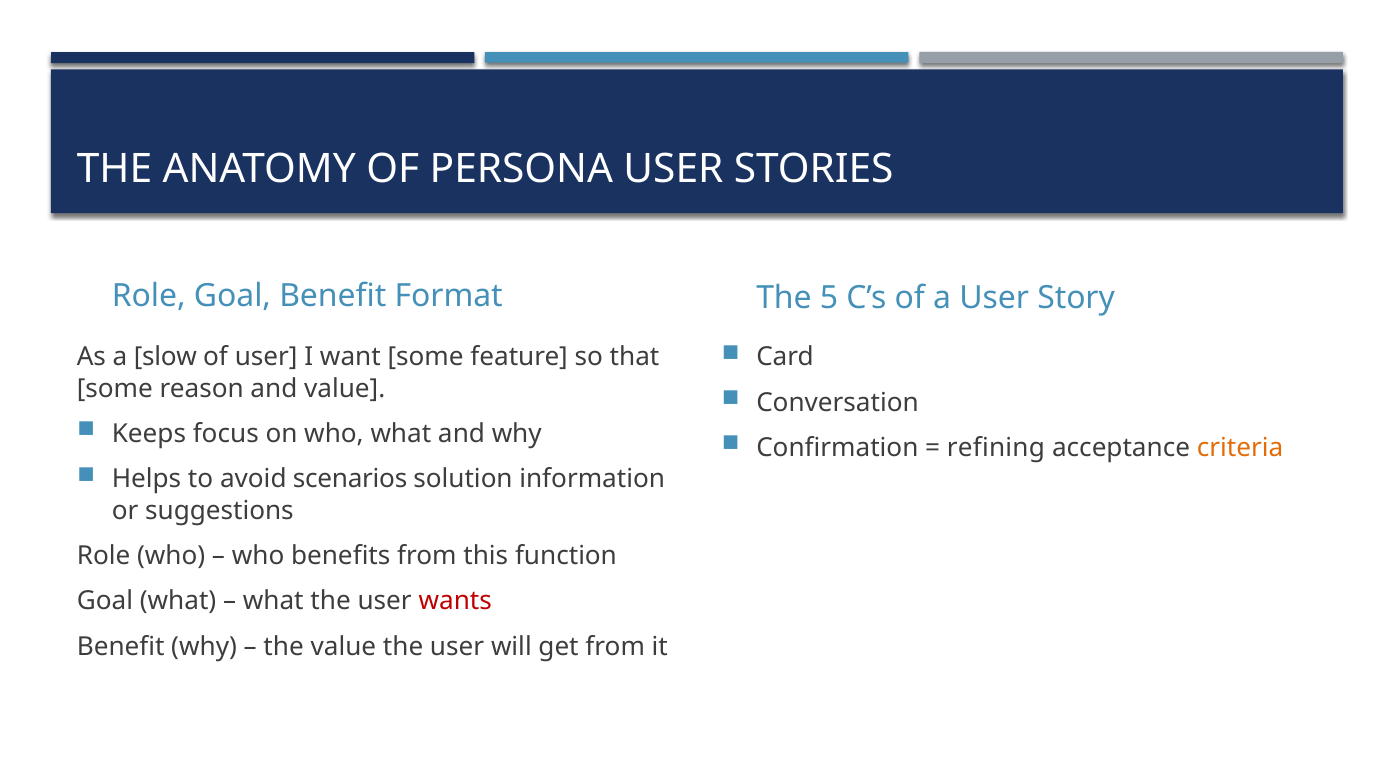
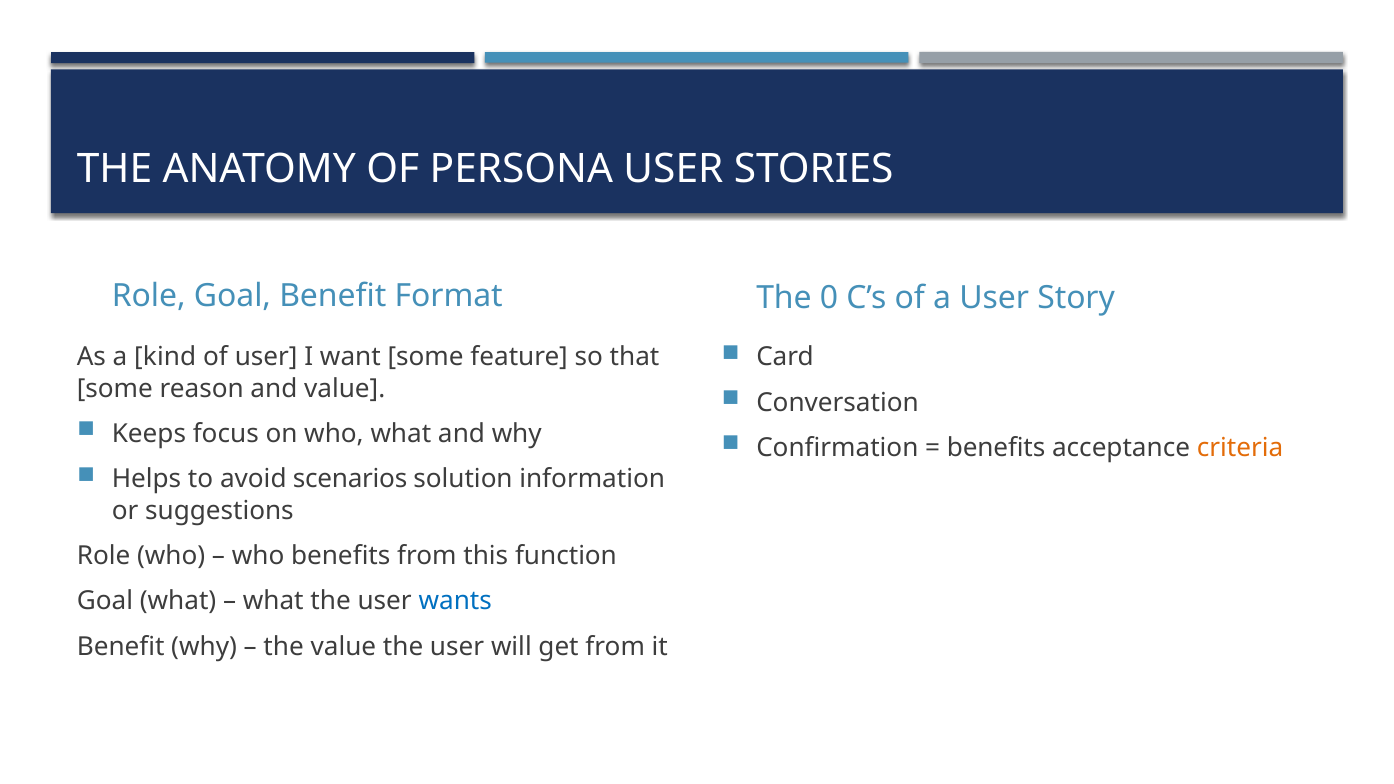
5: 5 -> 0
slow: slow -> kind
refining at (996, 448): refining -> benefits
wants colour: red -> blue
